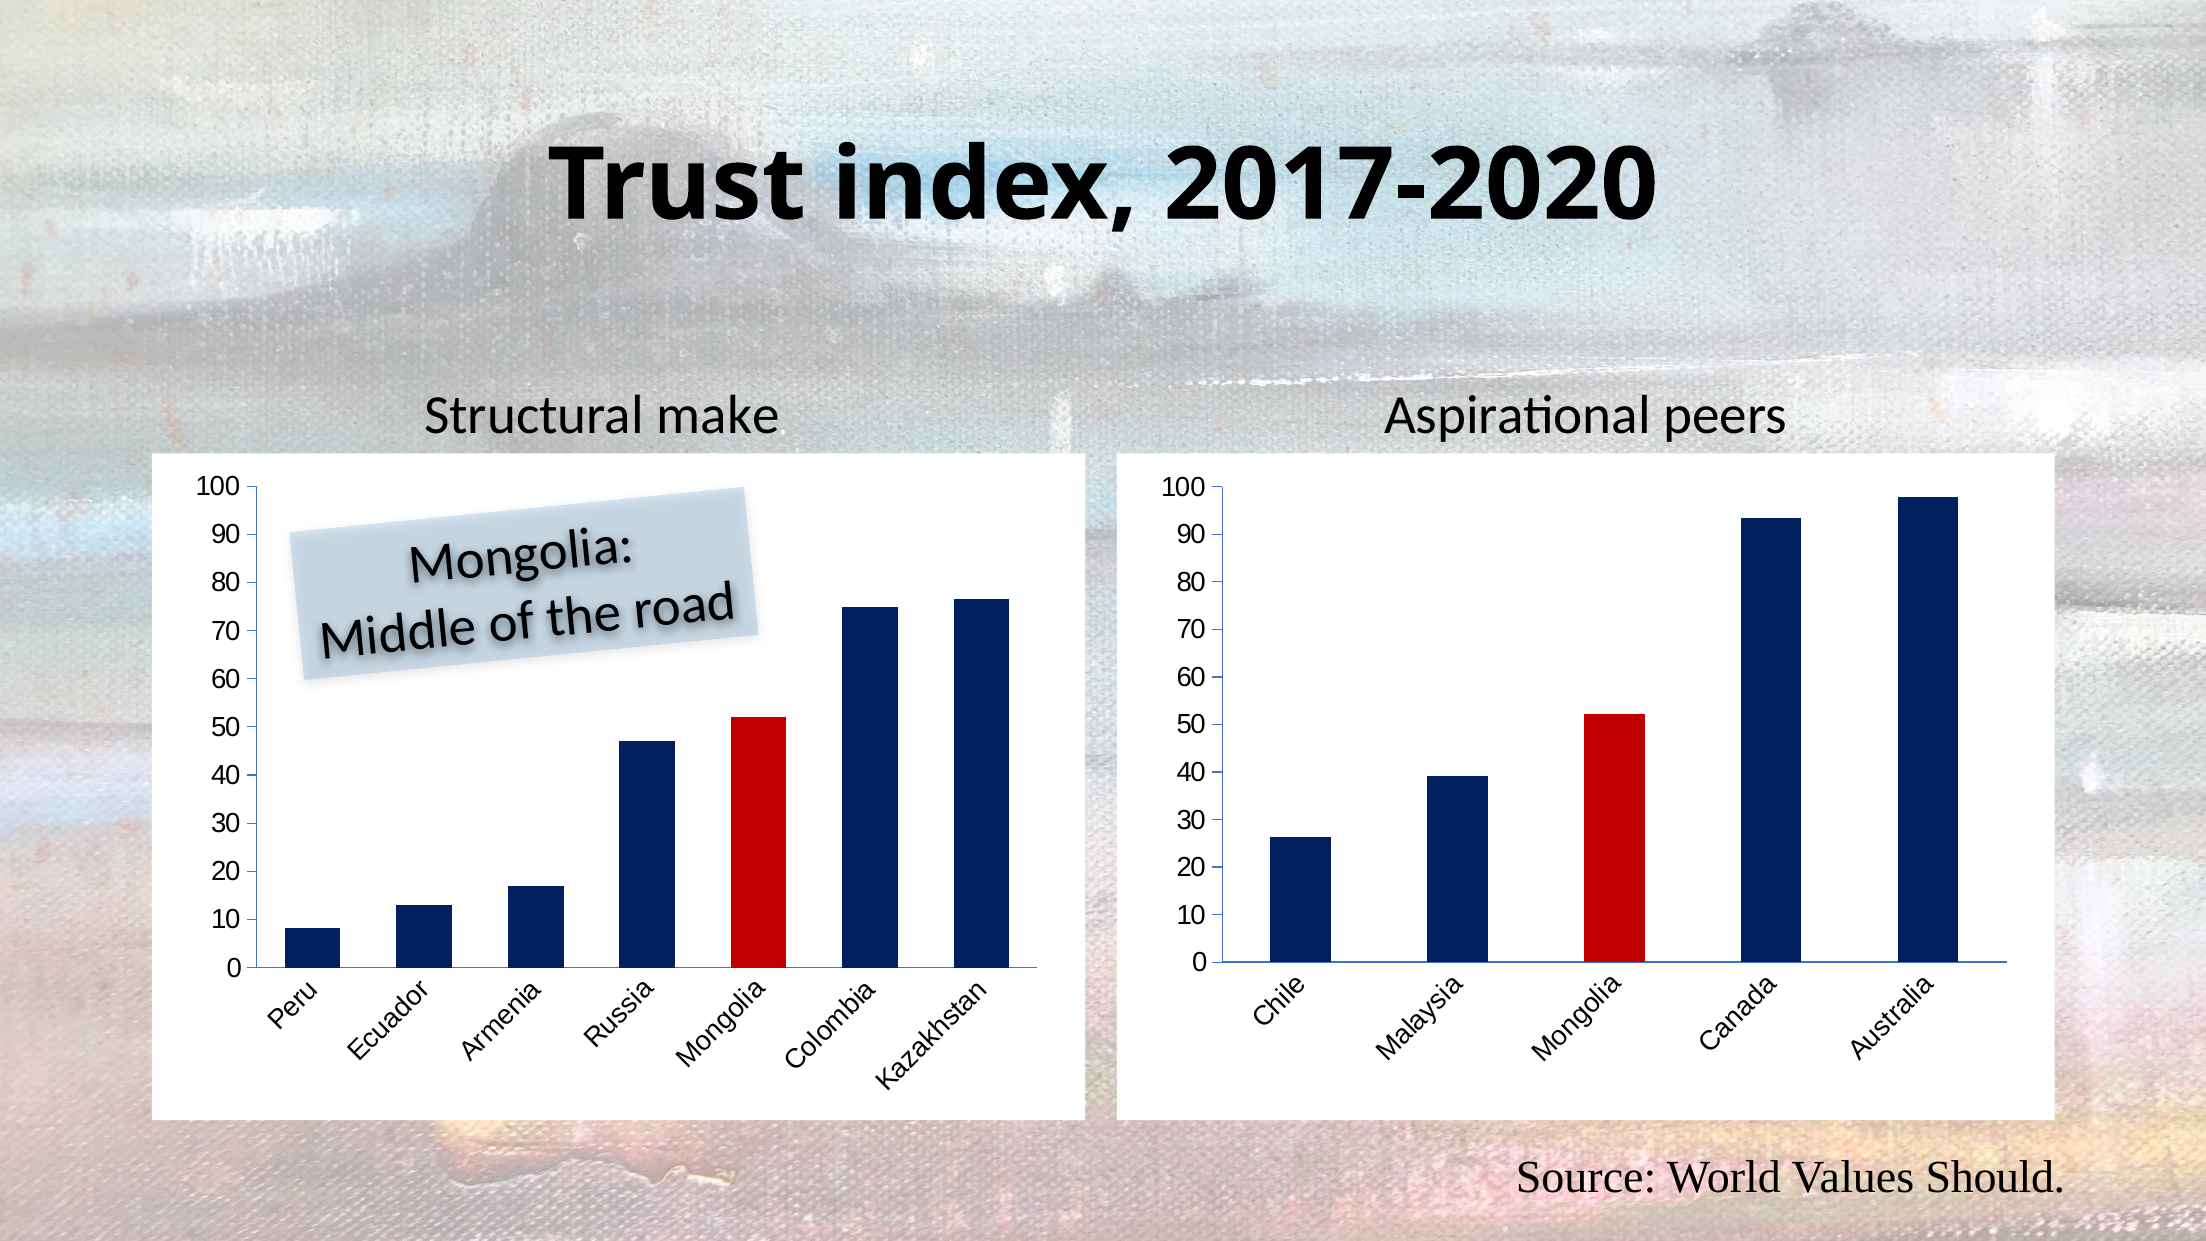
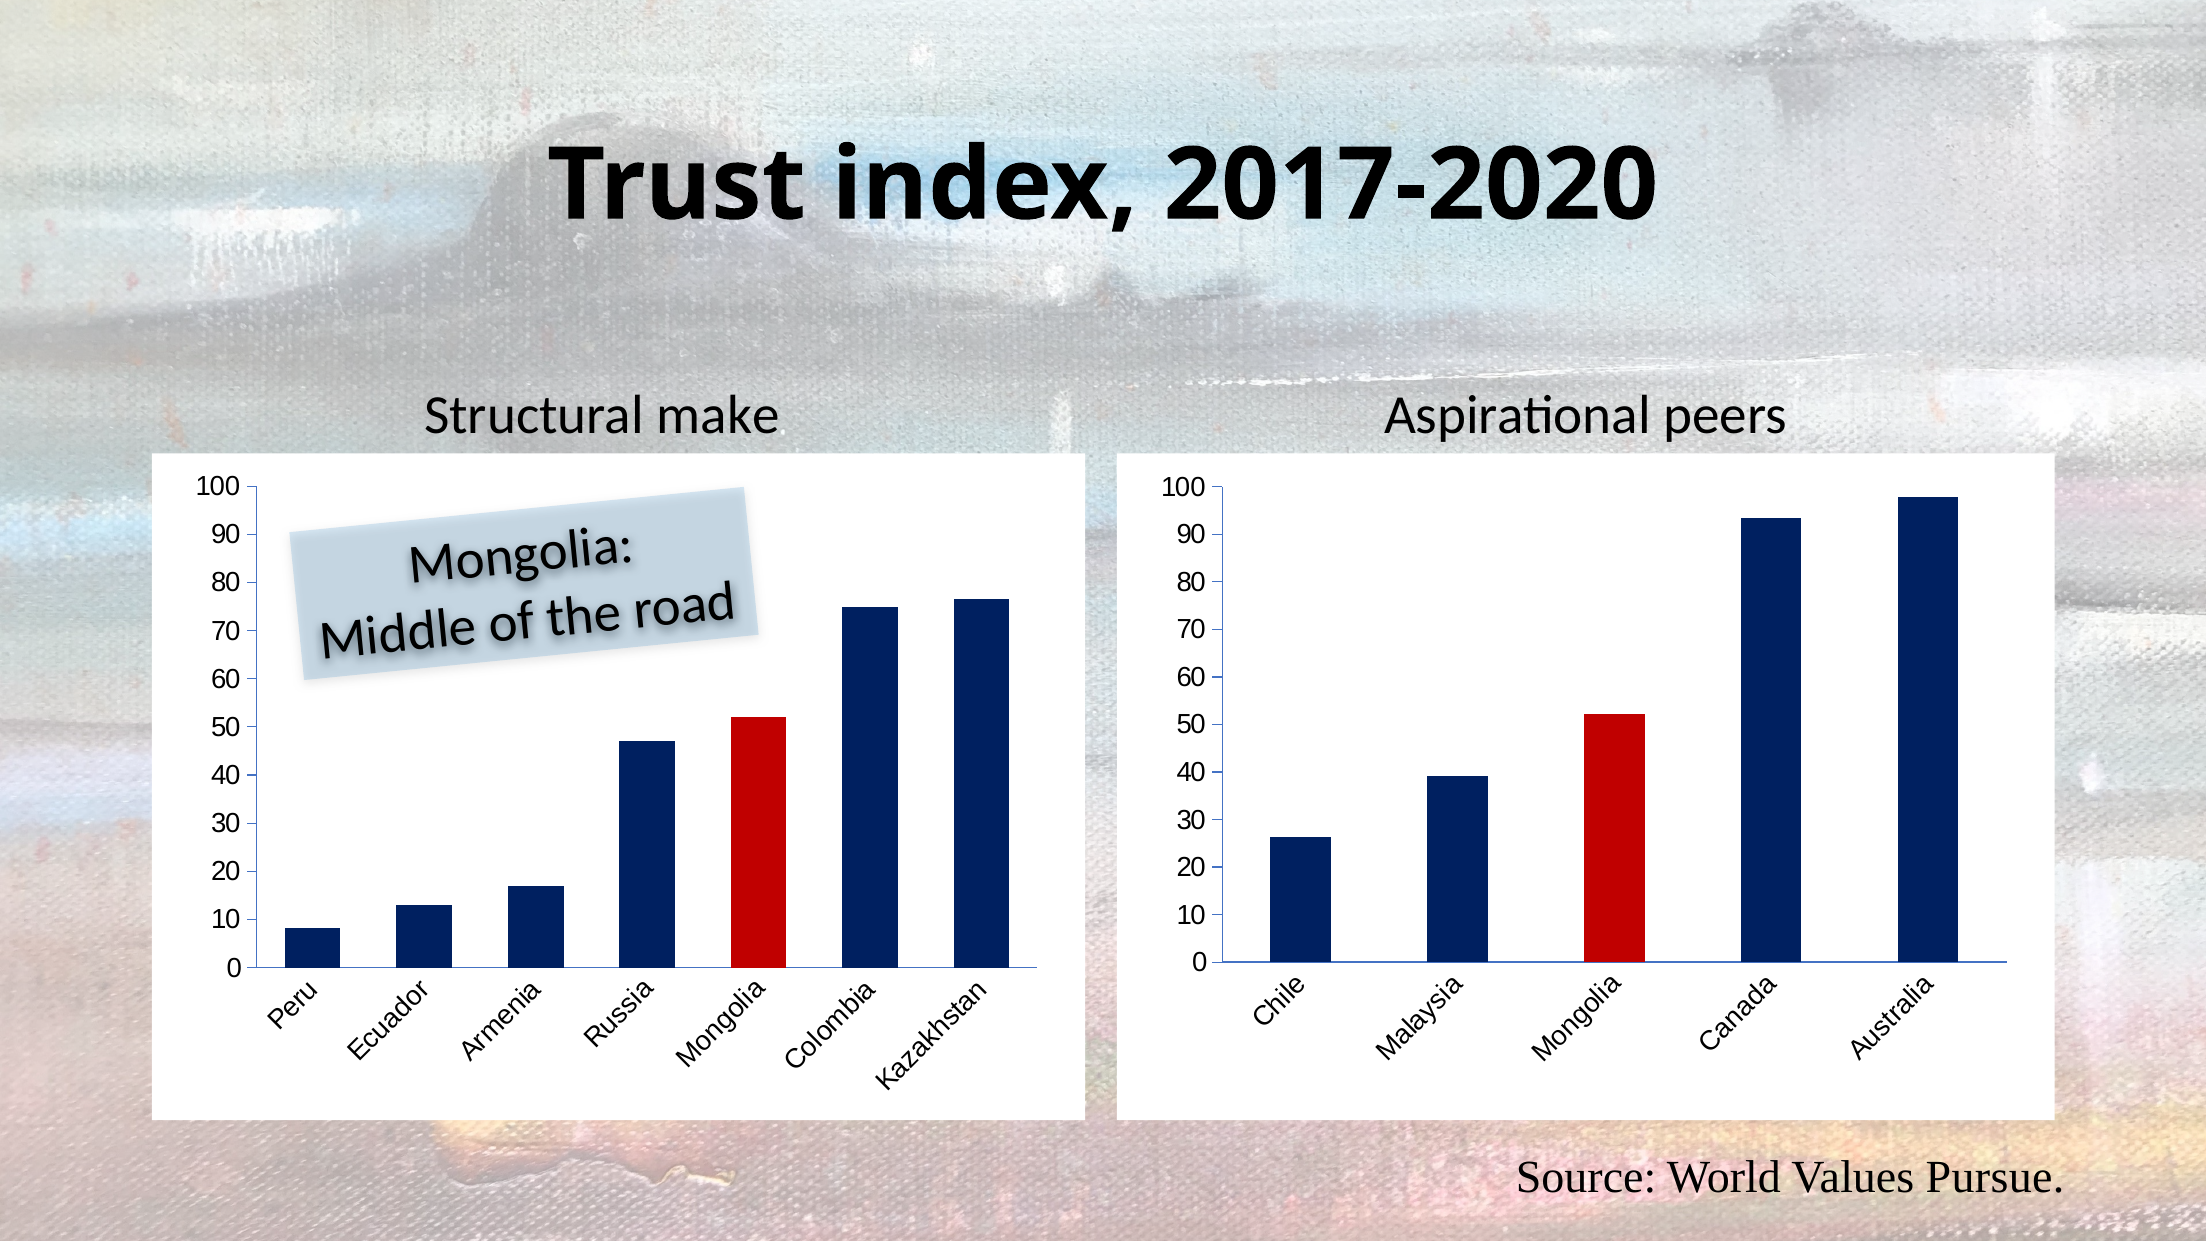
Should: Should -> Pursue
